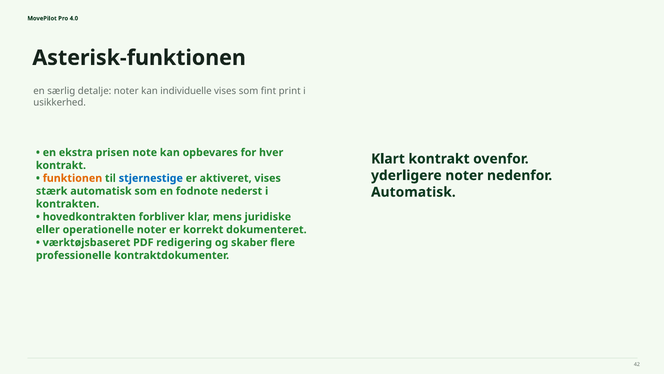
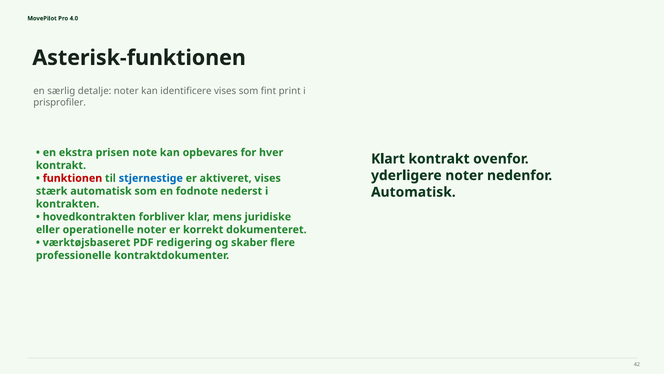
individuelle: individuelle -> identificere
usikkerhed: usikkerhed -> prisprofiler
funktionen colour: orange -> red
